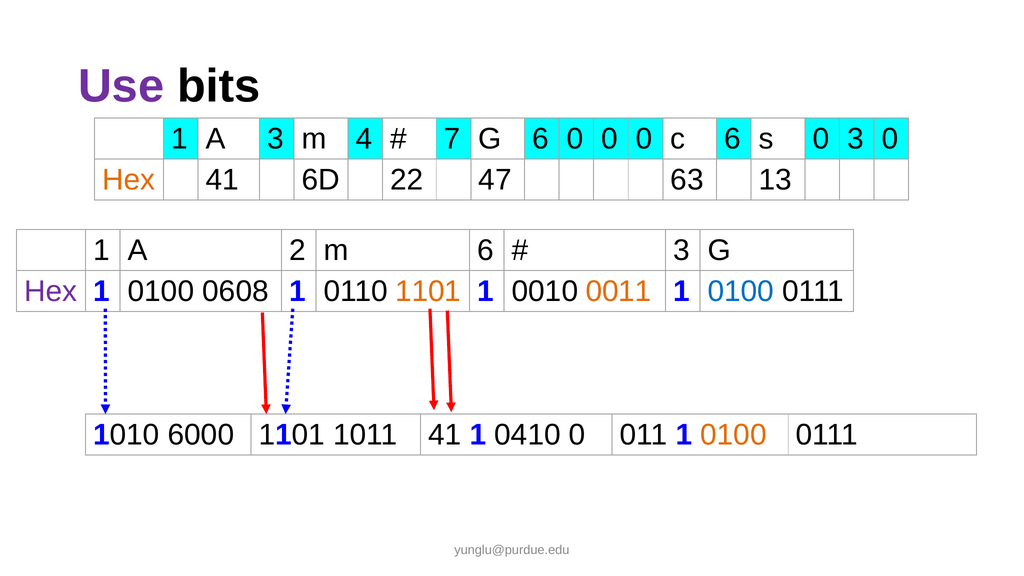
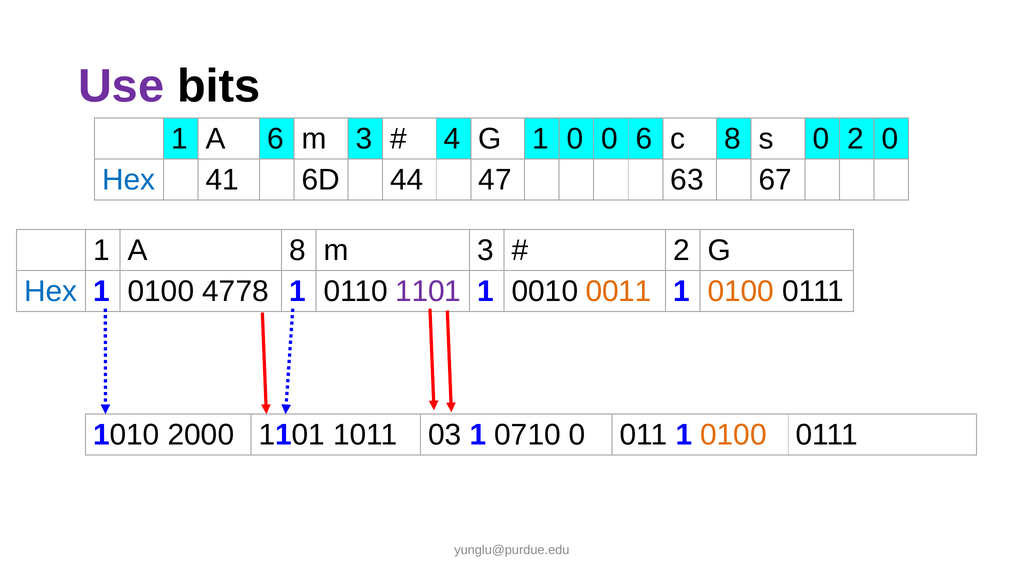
A 3: 3 -> 6
4 at (364, 139): 4 -> 3
7: 7 -> 4
G 6: 6 -> 1
0 0 0: 0 -> 6
c 6: 6 -> 8
0 3: 3 -> 2
Hex at (129, 180) colour: orange -> blue
22: 22 -> 44
13: 13 -> 67
A 2: 2 -> 8
6 at (486, 250): 6 -> 3
3 at (681, 250): 3 -> 2
Hex at (51, 291) colour: purple -> blue
0608: 0608 -> 4778
1101 at (428, 291) colour: orange -> purple
0100 at (741, 291) colour: blue -> orange
6000: 6000 -> 2000
1011 41: 41 -> 03
0410: 0410 -> 0710
